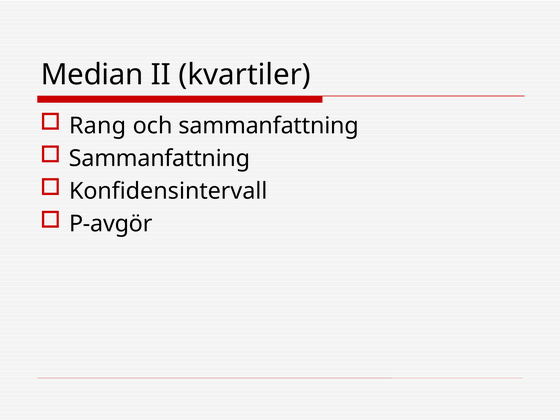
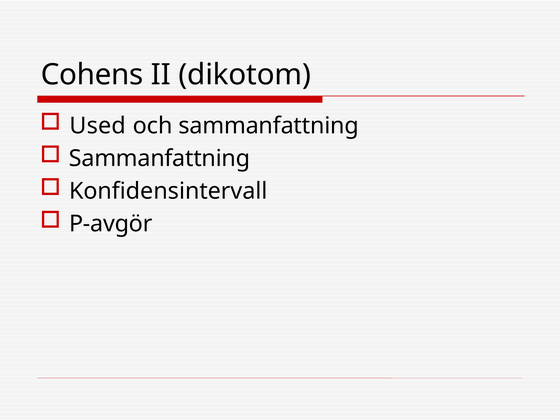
Median: Median -> Cohens
kvartiler: kvartiler -> dikotom
Rang: Rang -> Used
